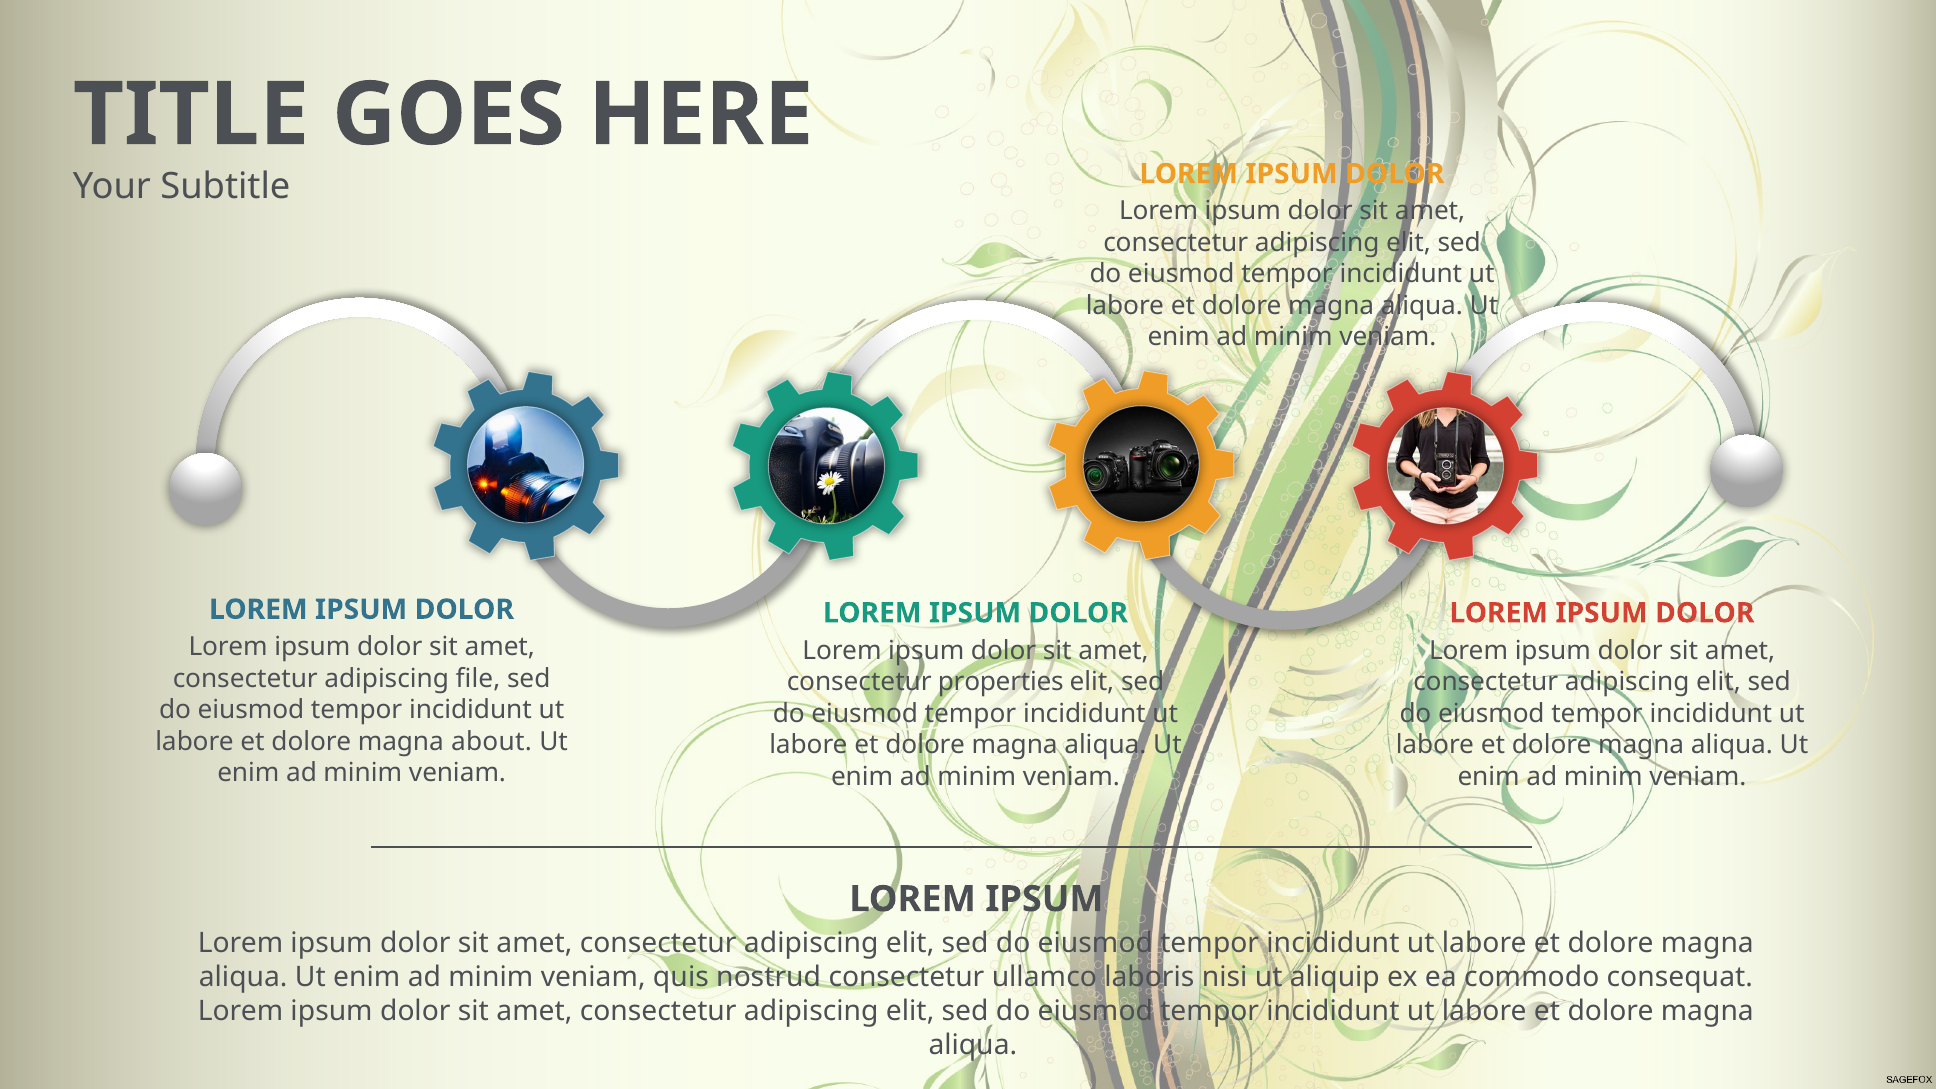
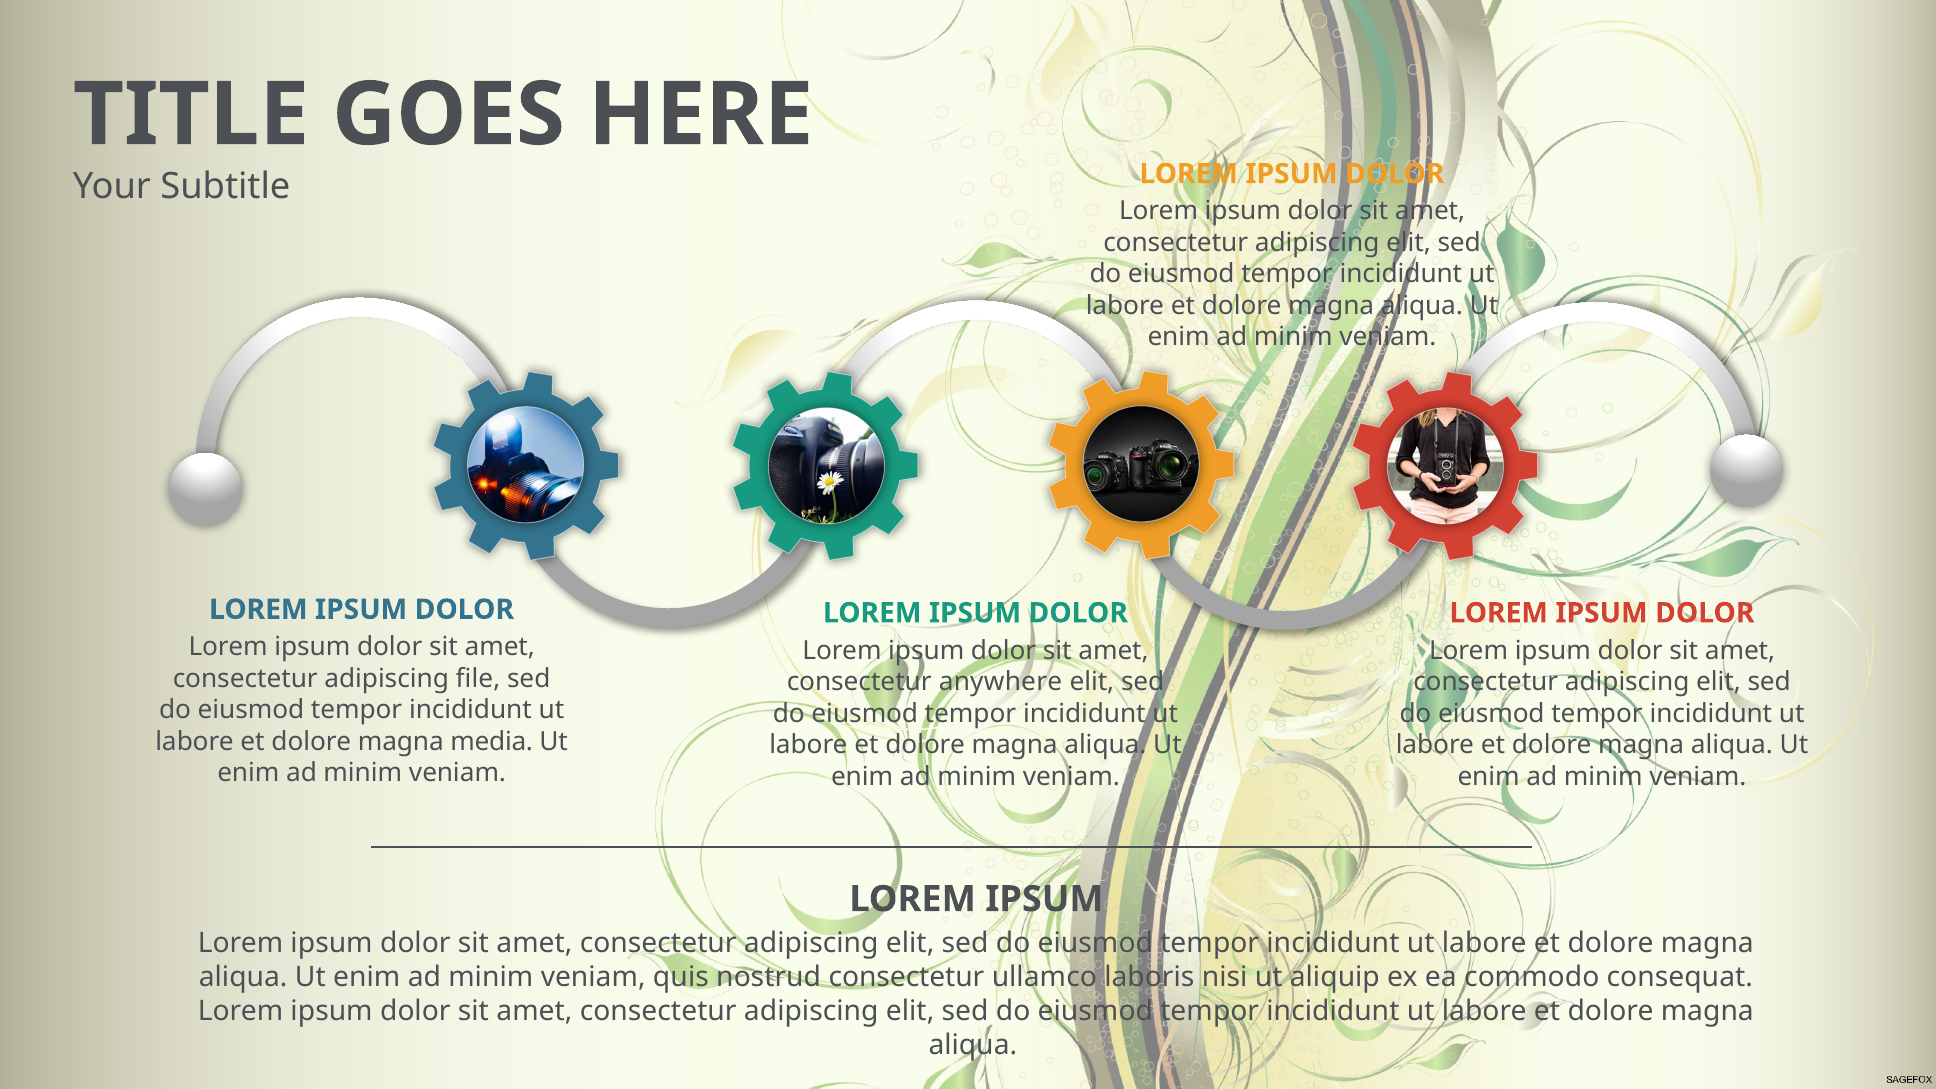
properties: properties -> anywhere
about: about -> media
